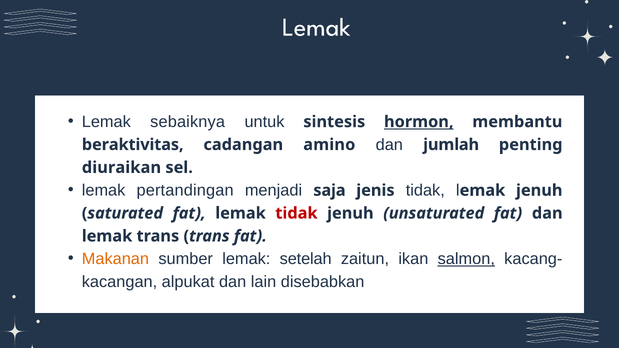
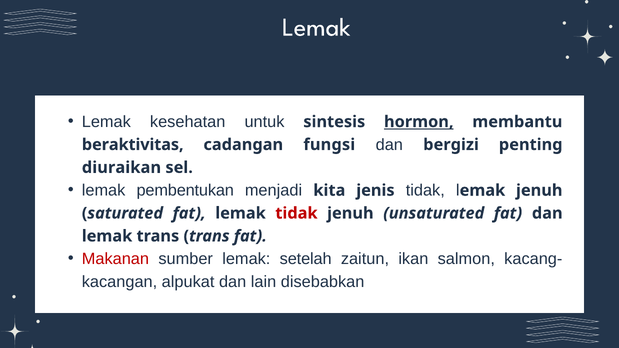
sebaiknya: sebaiknya -> kesehatan
amino: amino -> fungsi
jumlah: jumlah -> bergizi
pertandingan: pertandingan -> pembentukan
saja: saja -> kita
Makanan colour: orange -> red
salmon underline: present -> none
